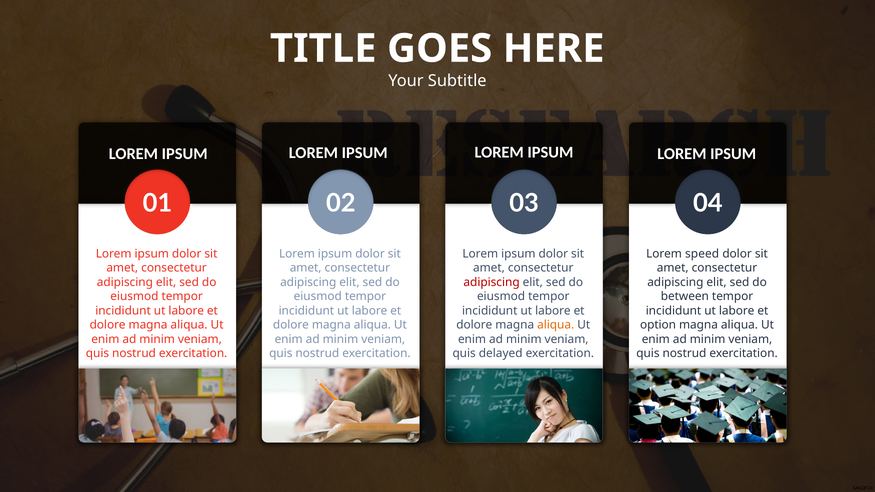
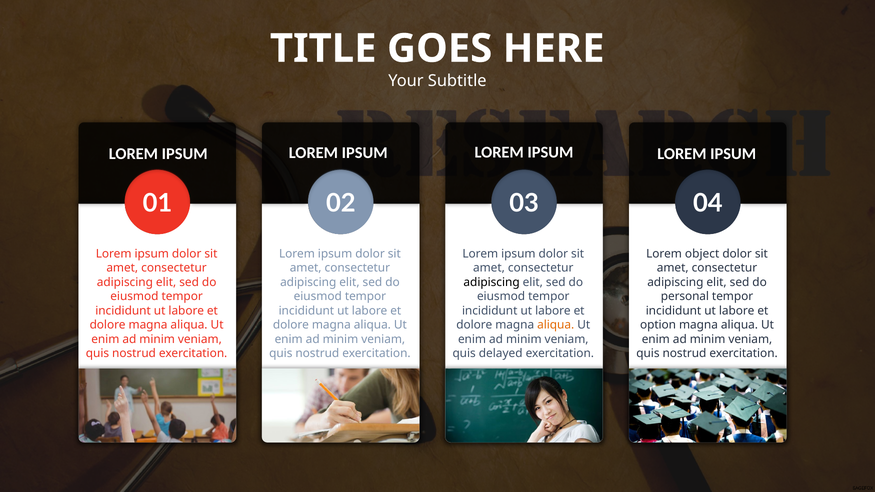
speed: speed -> object
adipiscing at (492, 282) colour: red -> black
between: between -> personal
